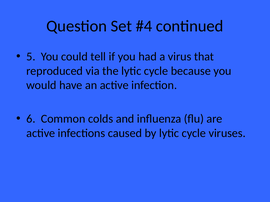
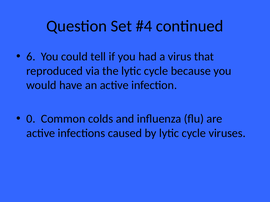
5: 5 -> 6
6: 6 -> 0
